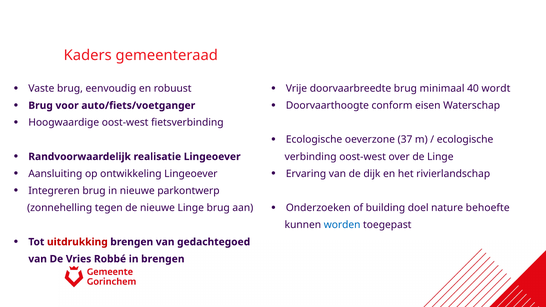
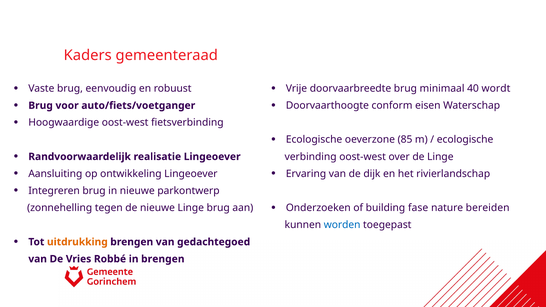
37: 37 -> 85
doel: doel -> fase
behoefte: behoefte -> bereiden
uitdrukking colour: red -> orange
